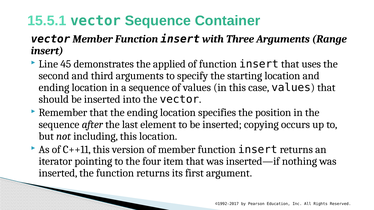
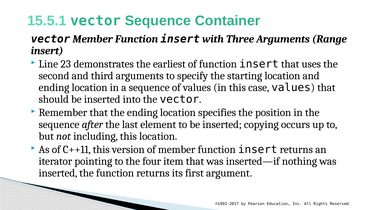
45: 45 -> 23
applied: applied -> earliest
